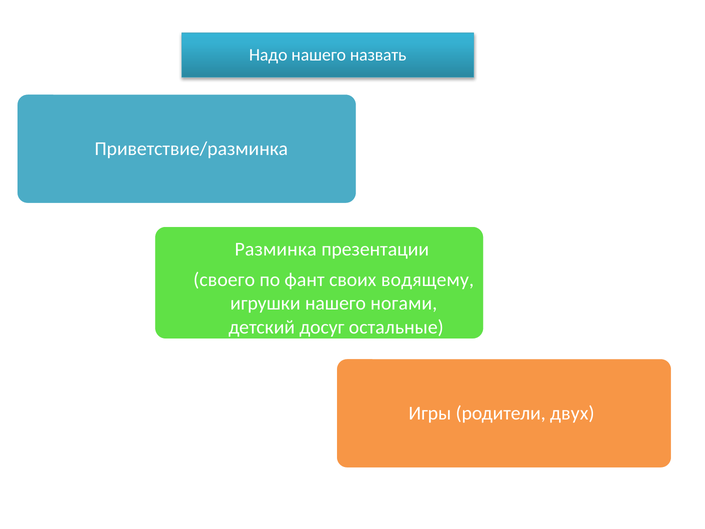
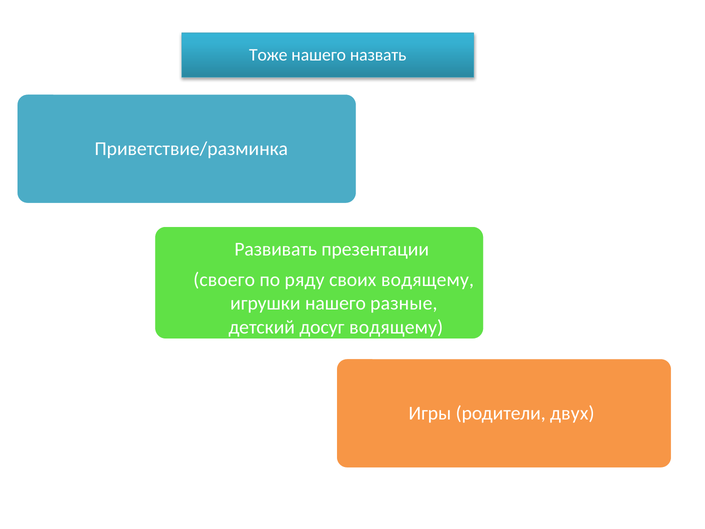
Надо: Надо -> Тоже
Разминка: Разминка -> Развивать
фант: фант -> ряду
ногами: ногами -> разные
досуг остальные: остальные -> водящему
